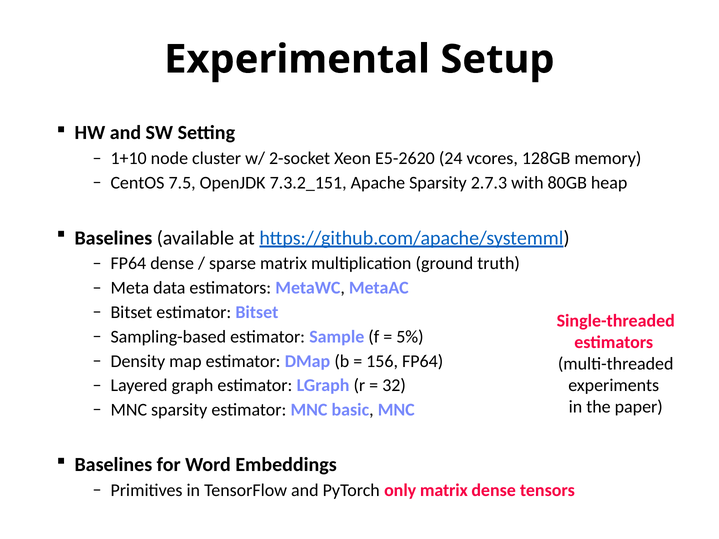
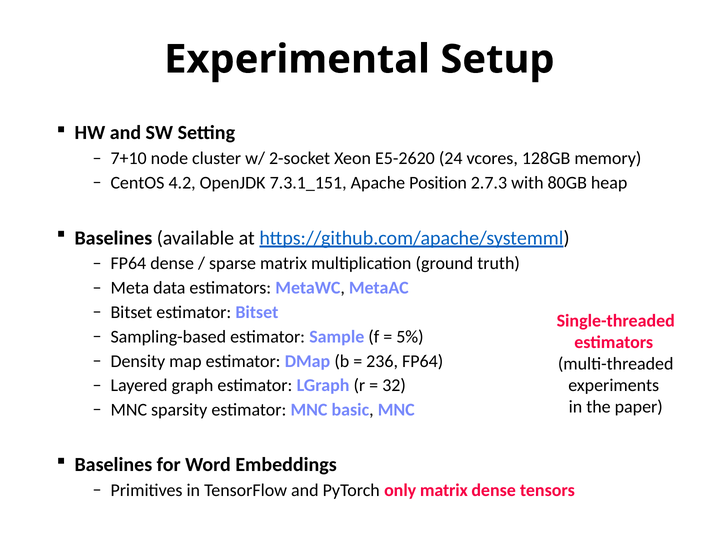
1+10: 1+10 -> 7+10
7.5: 7.5 -> 4.2
7.3.2_151: 7.3.2_151 -> 7.3.1_151
Apache Sparsity: Sparsity -> Position
156: 156 -> 236
